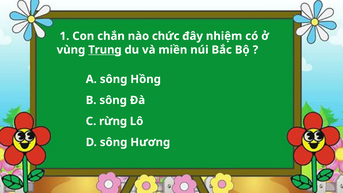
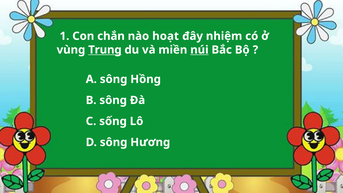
chức: chức -> hoạt
núi underline: none -> present
rừng: rừng -> sống
